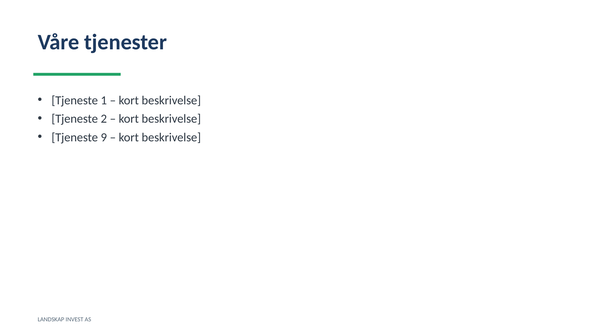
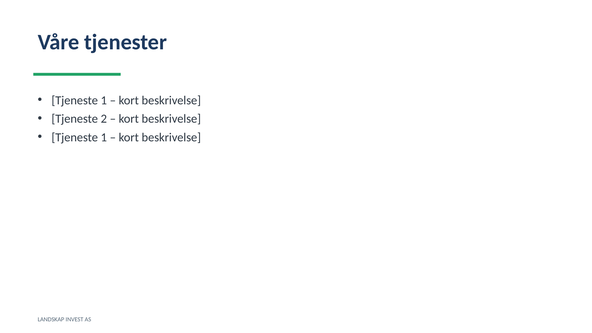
9 at (104, 137): 9 -> 1
